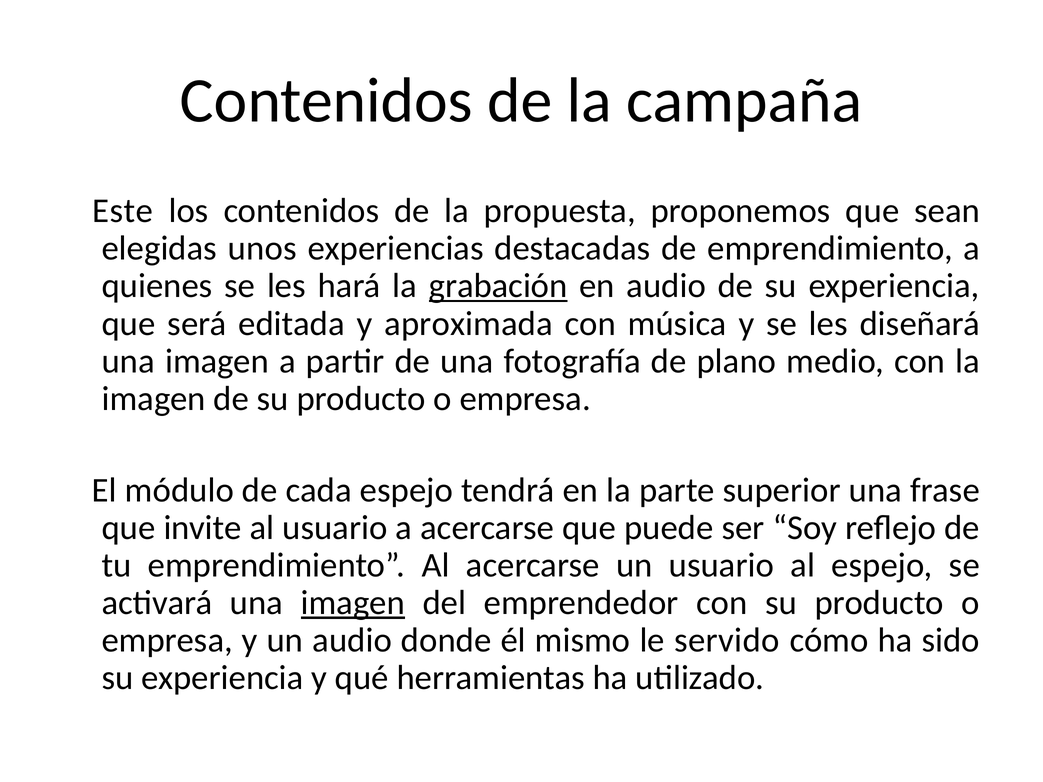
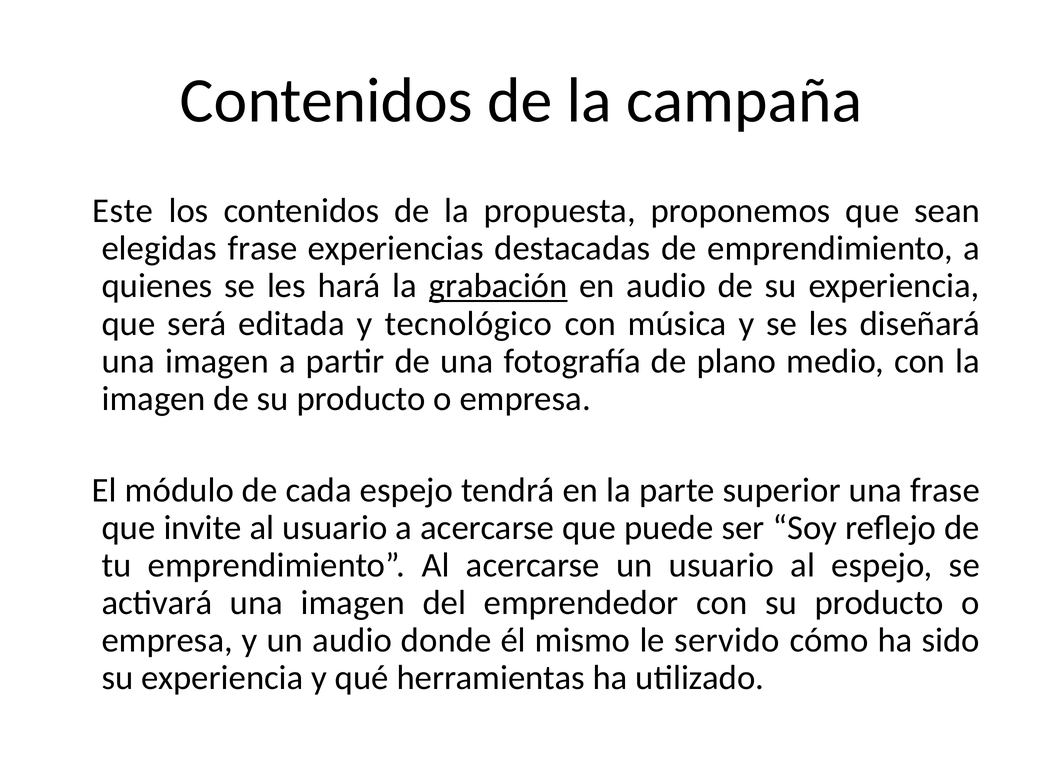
elegidas unos: unos -> frase
aproximada: aproximada -> tecnológico
imagen at (353, 603) underline: present -> none
